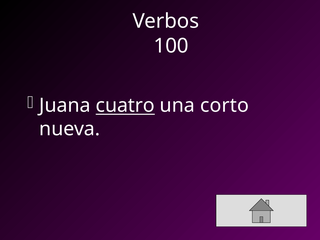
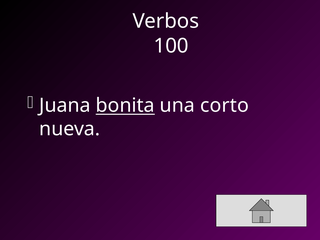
cuatro: cuatro -> bonita
